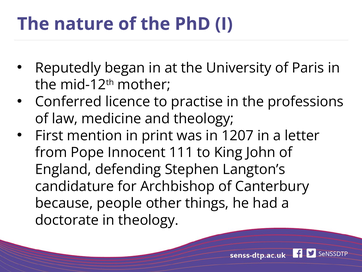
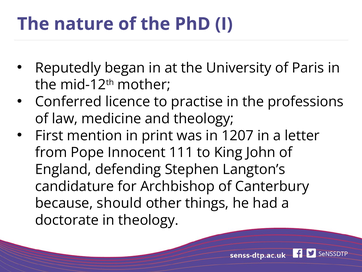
people: people -> should
